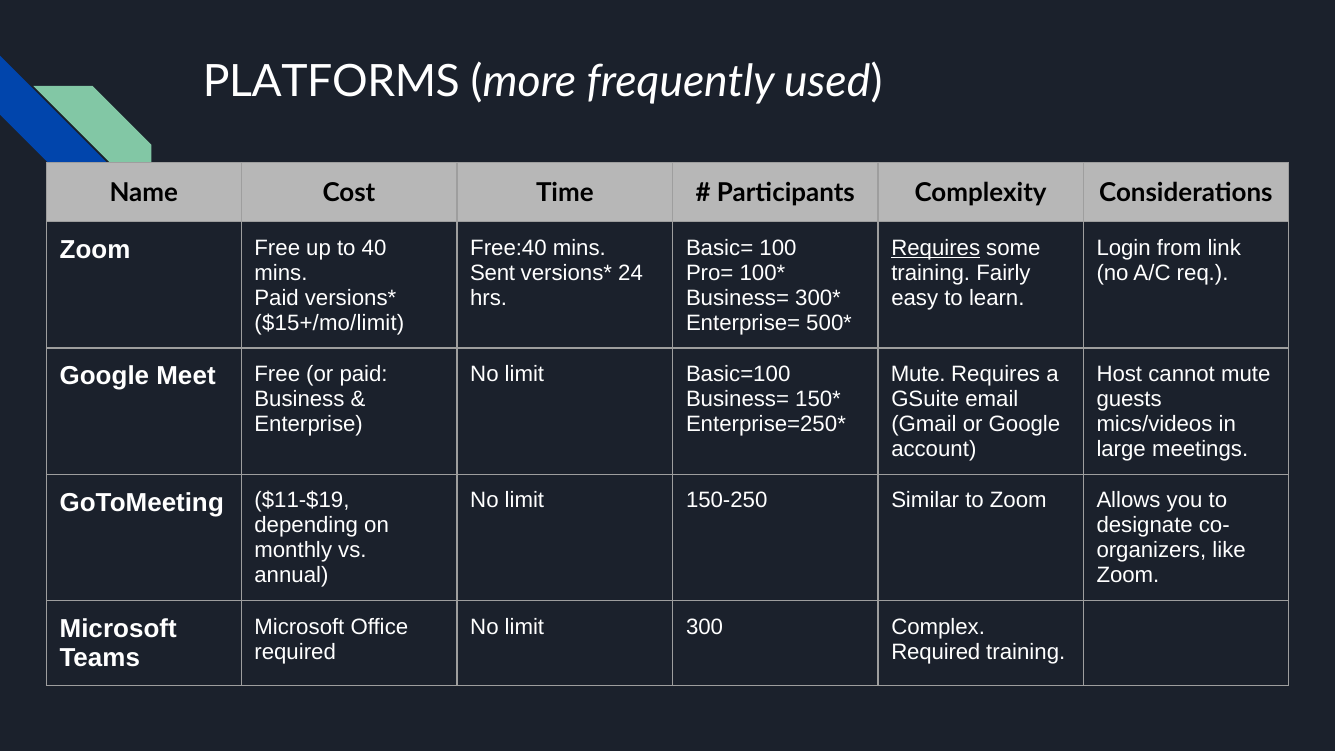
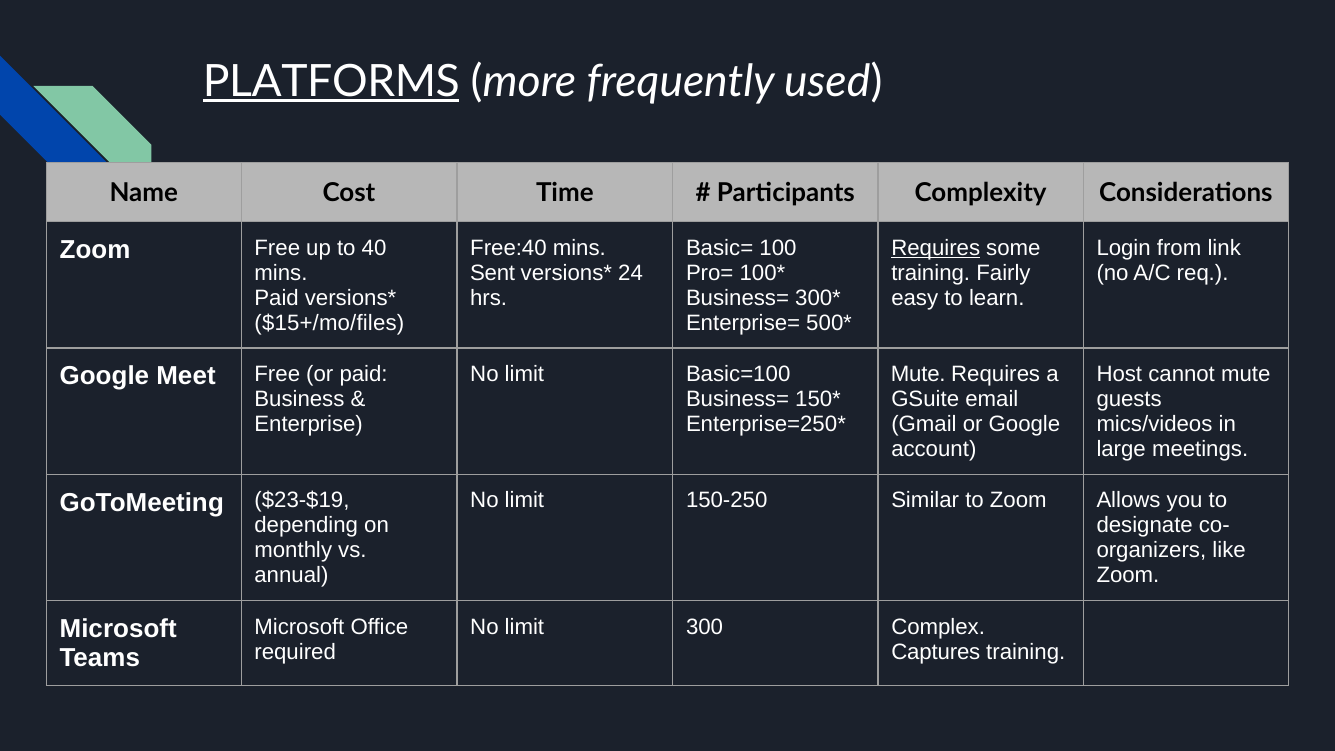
PLATFORMS underline: none -> present
$15+/mo/limit: $15+/mo/limit -> $15+/mo/files
$11-$19: $11-$19 -> $23-$19
Required at (936, 652): Required -> Captures
